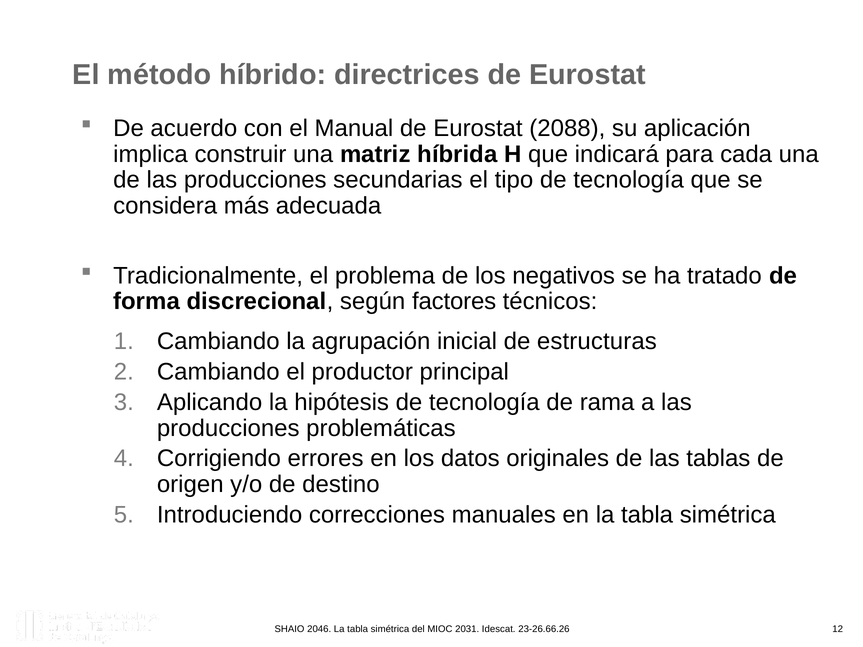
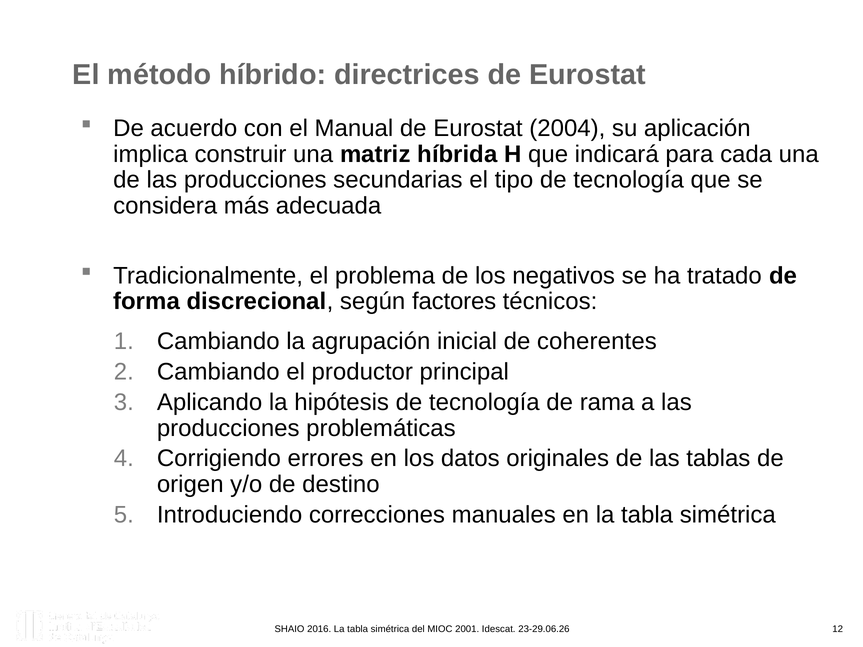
2088: 2088 -> 2004
estructuras: estructuras -> coherentes
2046: 2046 -> 2016
2031: 2031 -> 2001
23-26.66.26: 23-26.66.26 -> 23-29.06.26
